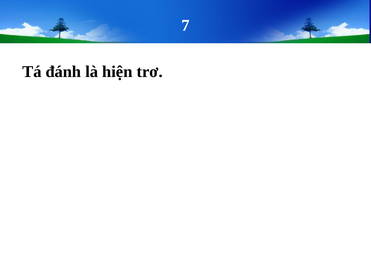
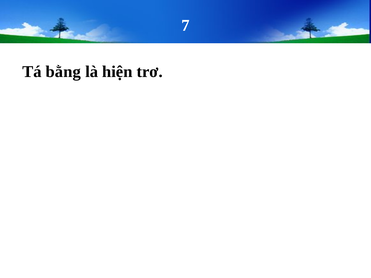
đánh: đánh -> bằng
